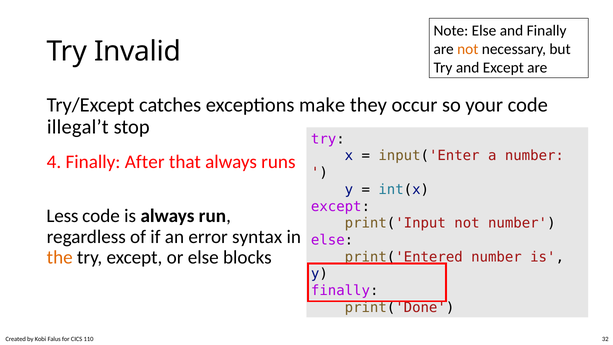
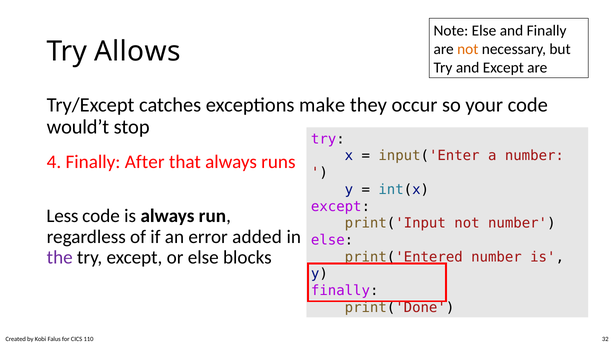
Invalid: Invalid -> Allows
illegal’t: illegal’t -> would’t
syntax: syntax -> added
the colour: orange -> purple
